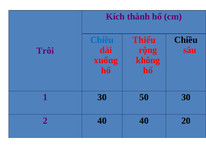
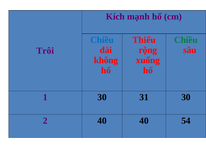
thành: thành -> mạnh
Chiều at (186, 40) colour: black -> green
xuống: xuống -> không
không: không -> xuống
50: 50 -> 31
20: 20 -> 54
